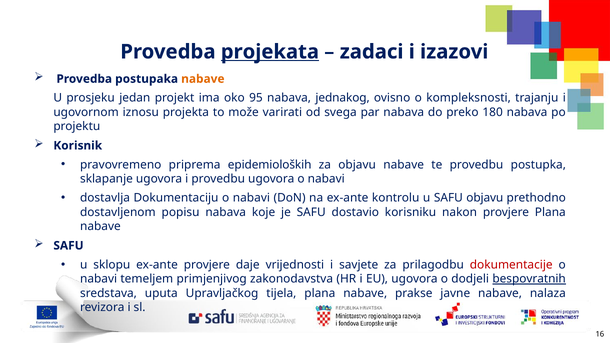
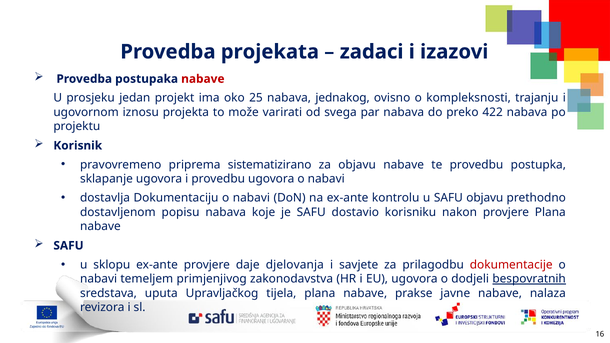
projekata underline: present -> none
nabave at (203, 79) colour: orange -> red
95: 95 -> 25
180: 180 -> 422
epidemioloških: epidemioloških -> sistematizirano
vrijednosti: vrijednosti -> djelovanja
